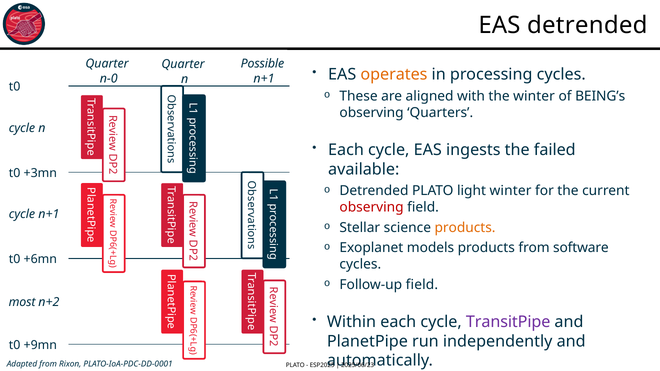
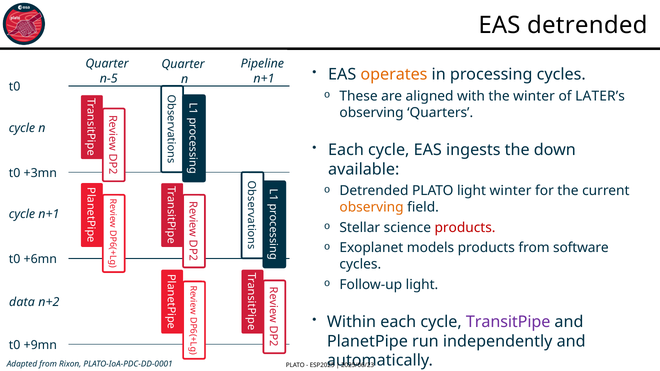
Possible: Possible -> Pipeline
n-0: n-0 -> n-5
BEING’s: BEING’s -> LATER’s
failed: failed -> down
observing at (372, 207) colour: red -> orange
products at (465, 228) colour: orange -> red
Follow-up field: field -> light
most: most -> data
